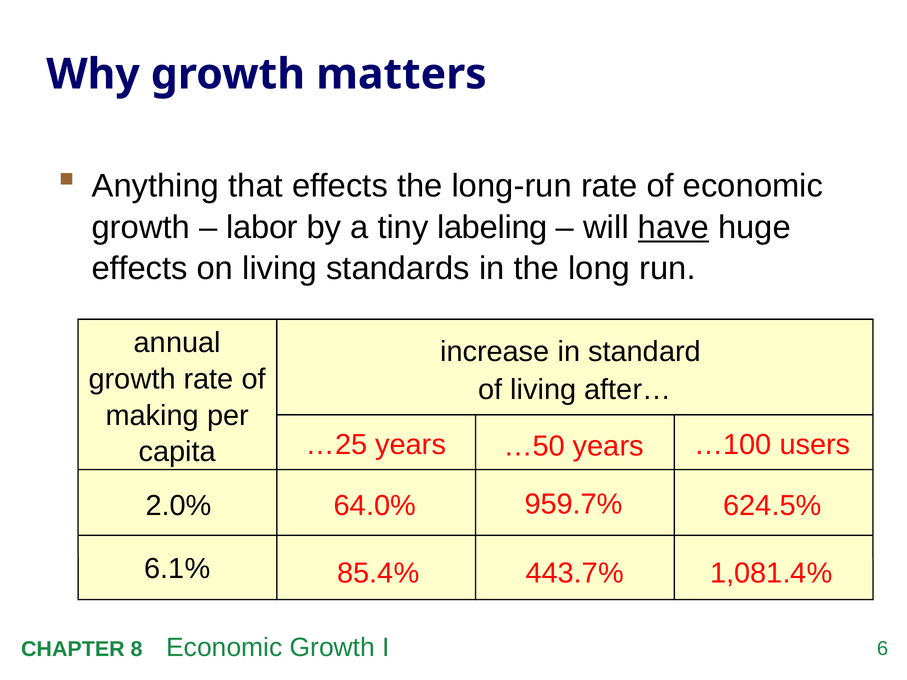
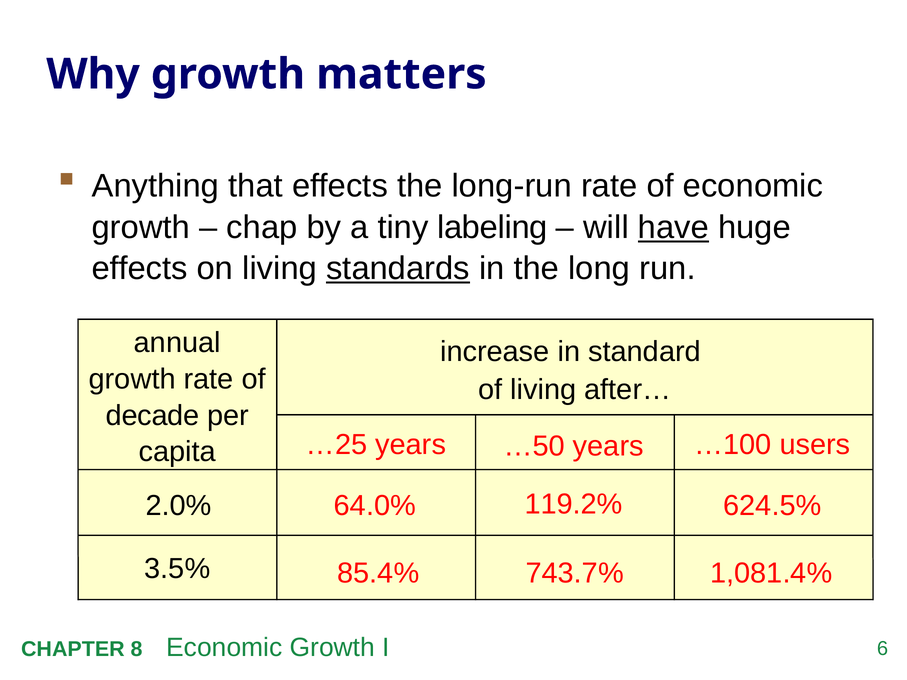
labor: labor -> chap
standards underline: none -> present
making: making -> decade
959.7%: 959.7% -> 119.2%
6.1%: 6.1% -> 3.5%
443.7%: 443.7% -> 743.7%
